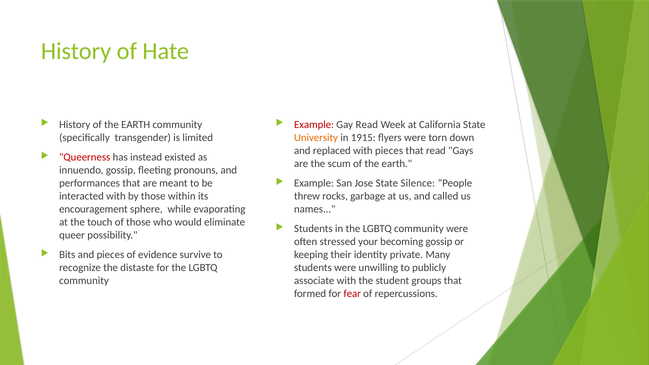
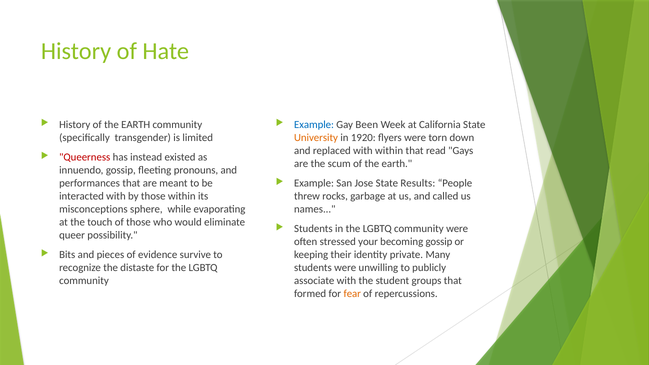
Example at (314, 125) colour: red -> blue
Gay Read: Read -> Been
1915: 1915 -> 1920
with pieces: pieces -> within
Silence: Silence -> Results
encouragement: encouragement -> misconceptions
fear colour: red -> orange
